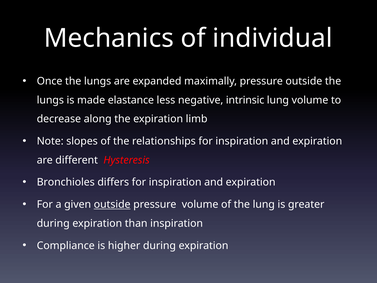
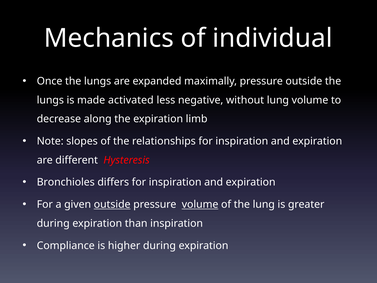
elastance: elastance -> activated
intrinsic: intrinsic -> without
volume at (200, 204) underline: none -> present
